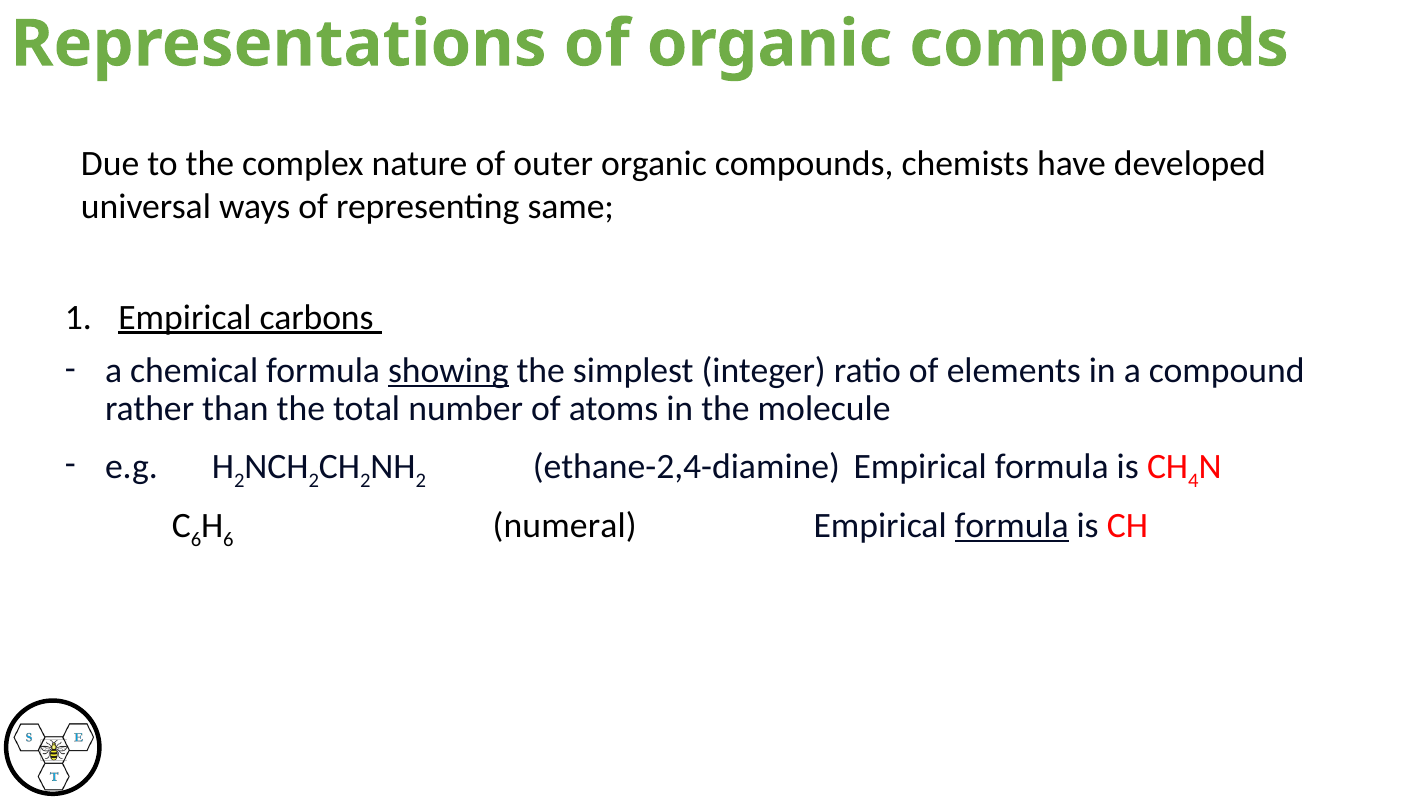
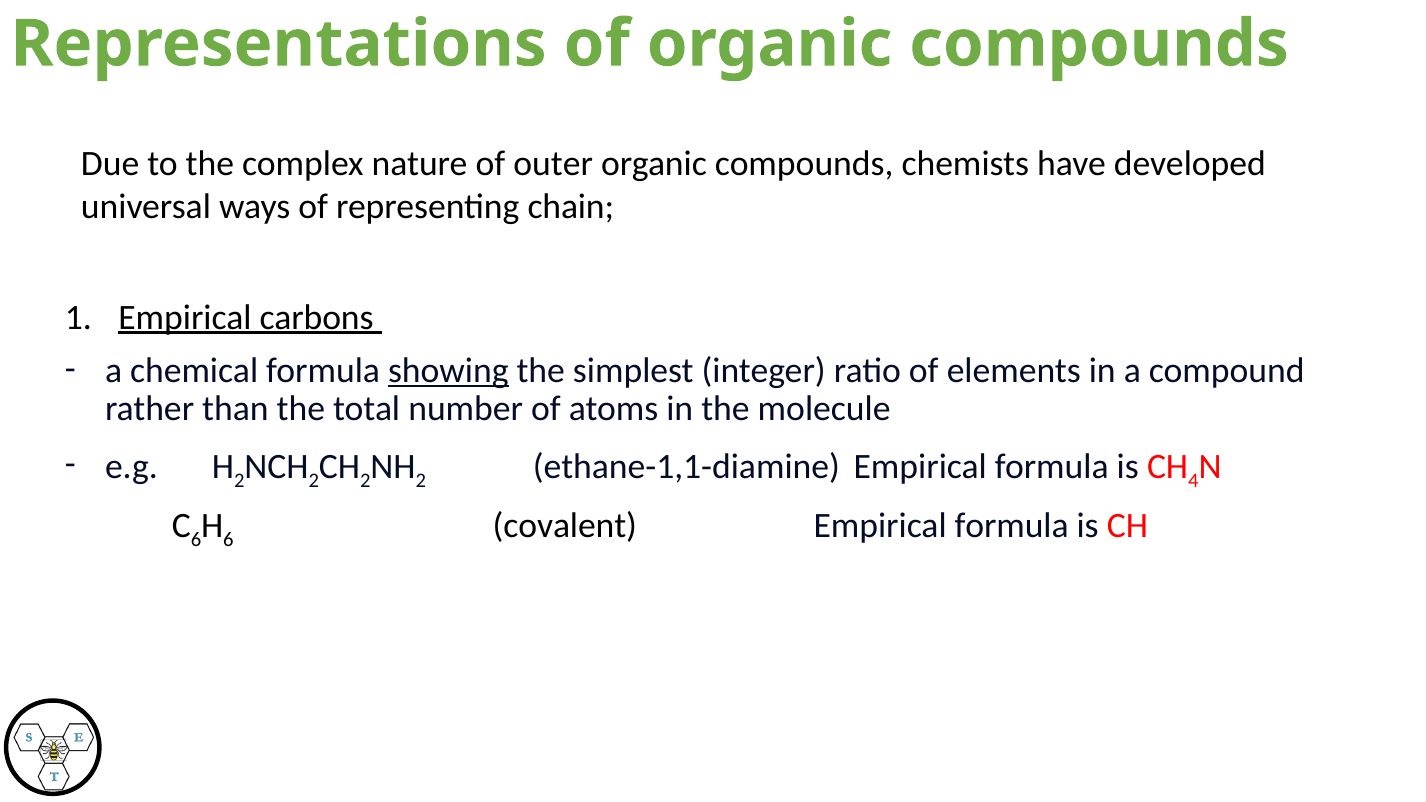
same: same -> chain
ethane-2,4-diamine: ethane-2,4-diamine -> ethane-1,1-diamine
numeral: numeral -> covalent
formula at (1012, 525) underline: present -> none
